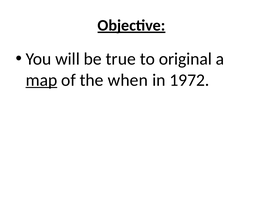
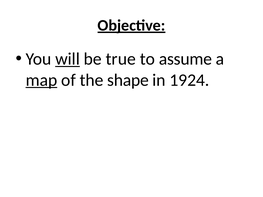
will underline: none -> present
original: original -> assume
when: when -> shape
1972: 1972 -> 1924
